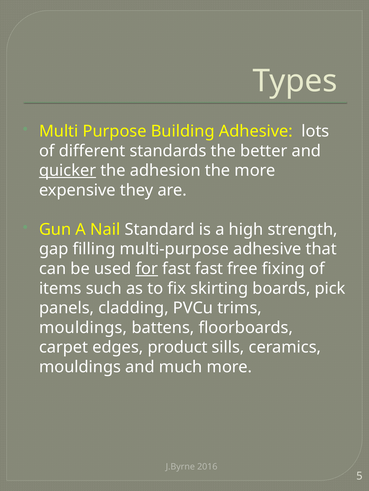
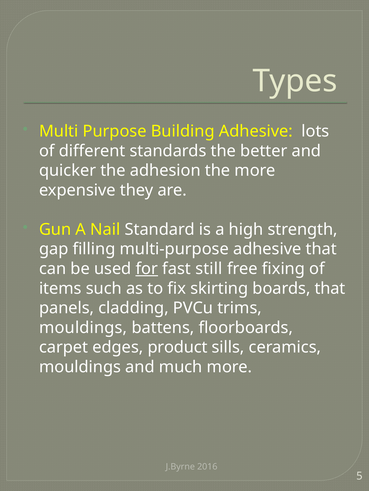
quicker underline: present -> none
fast fast: fast -> still
boards pick: pick -> that
